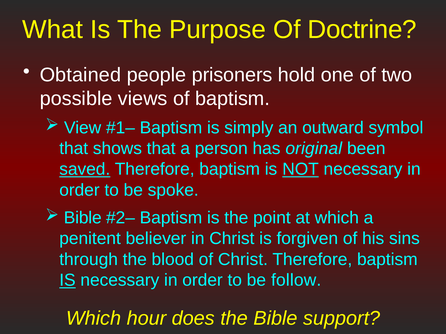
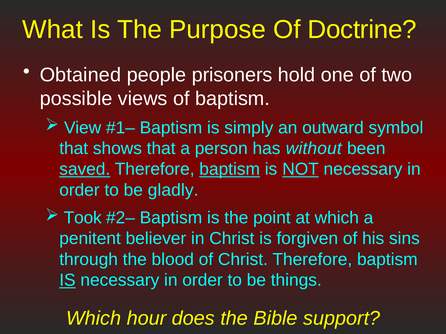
original: original -> without
baptism at (230, 169) underline: none -> present
spoke: spoke -> gladly
Bible at (83, 218): Bible -> Took
follow: follow -> things
